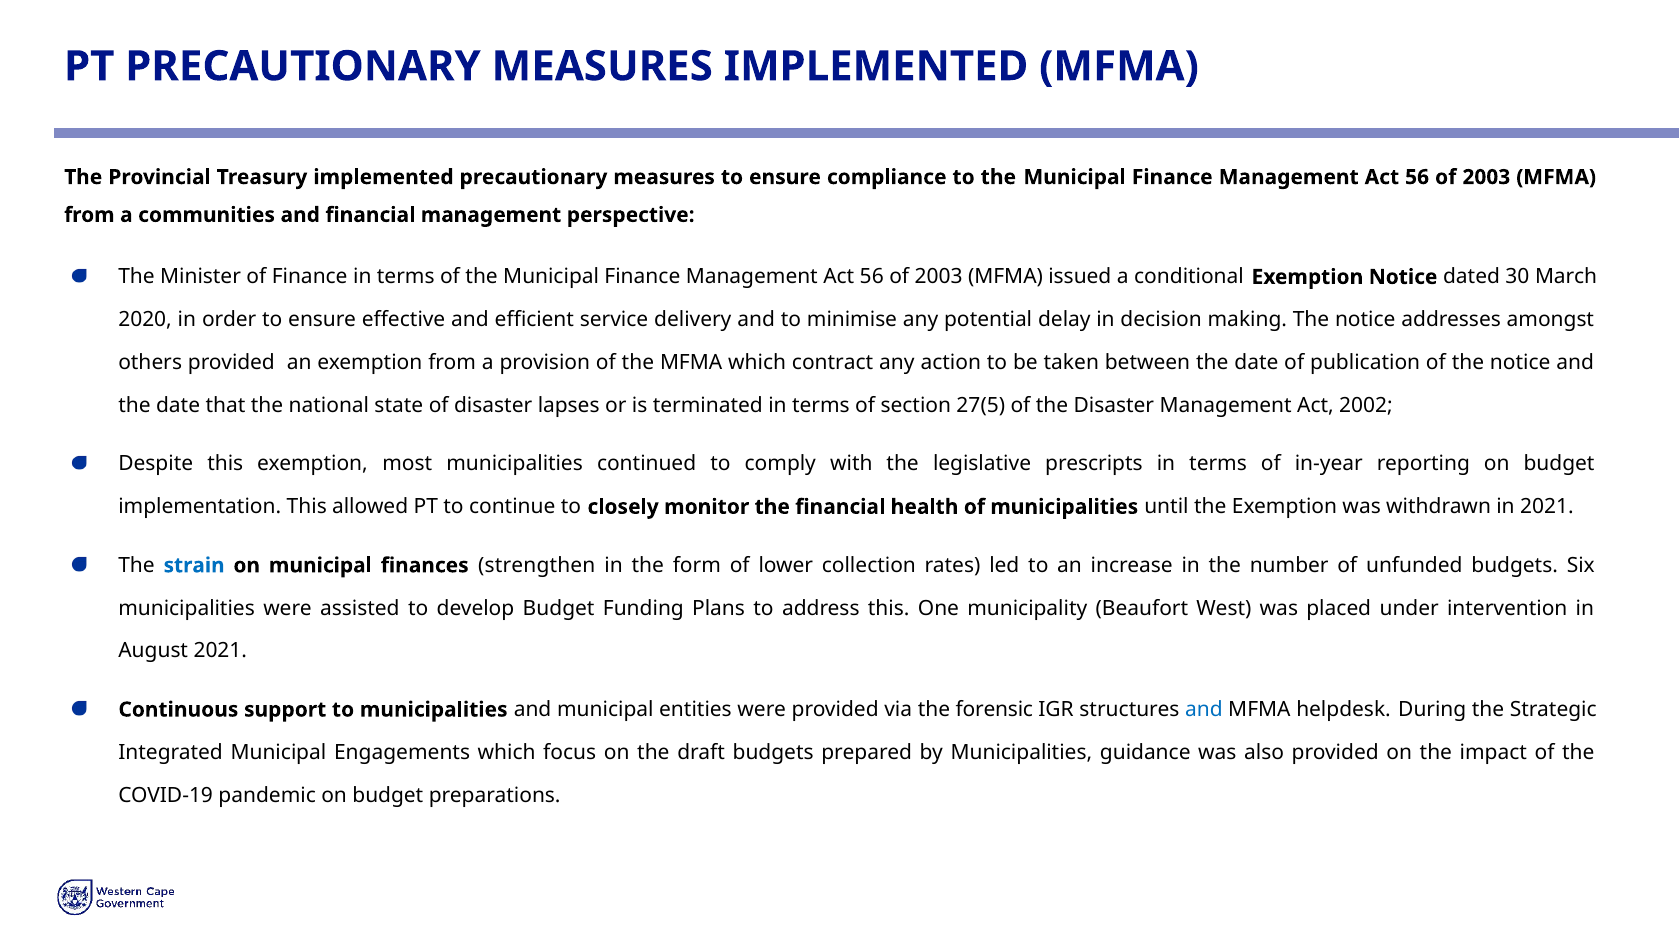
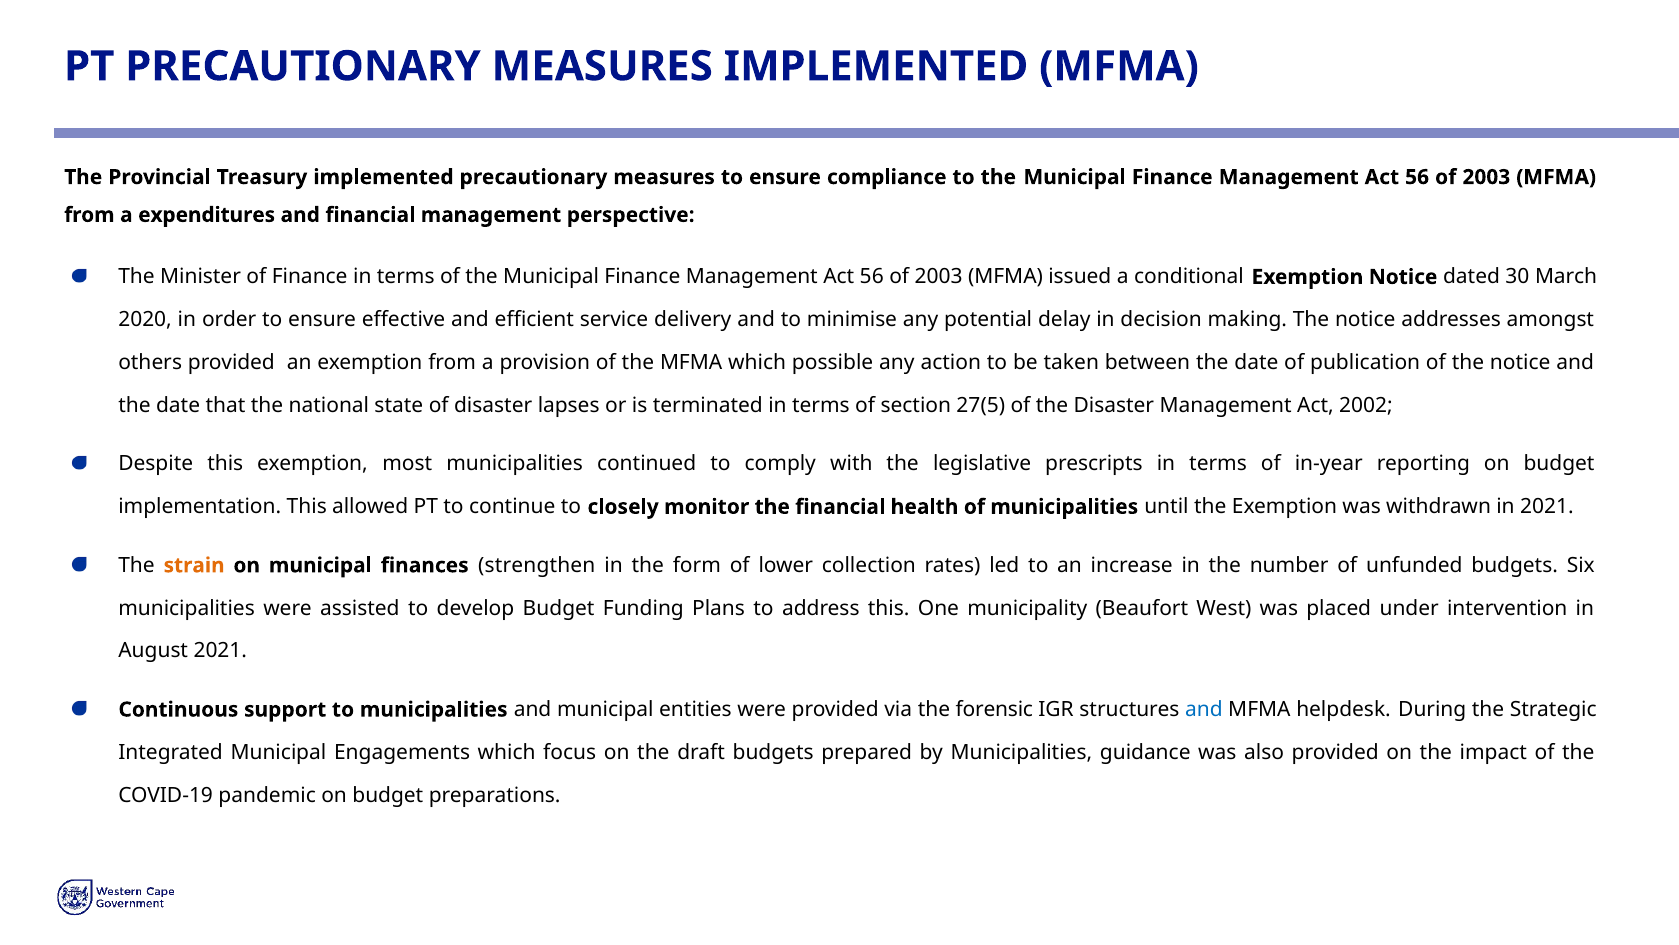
communities: communities -> expenditures
contract: contract -> possible
strain colour: blue -> orange
